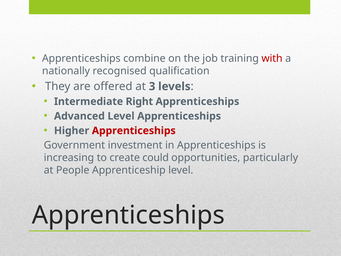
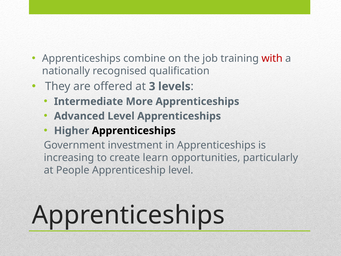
Right: Right -> More
Apprenticeships at (134, 131) colour: red -> black
could: could -> learn
